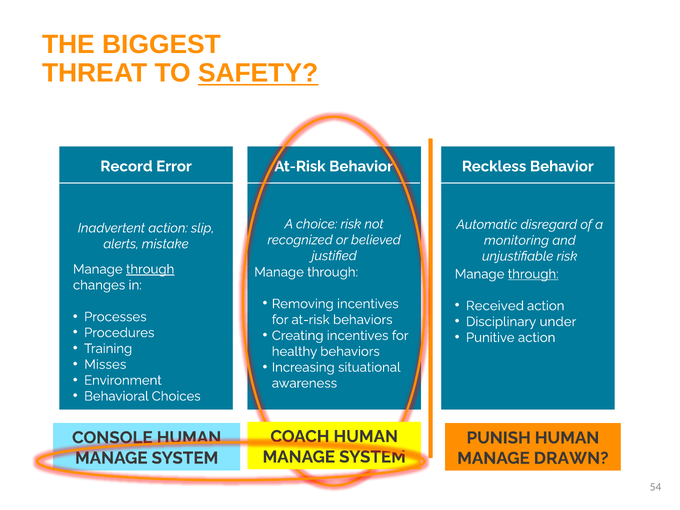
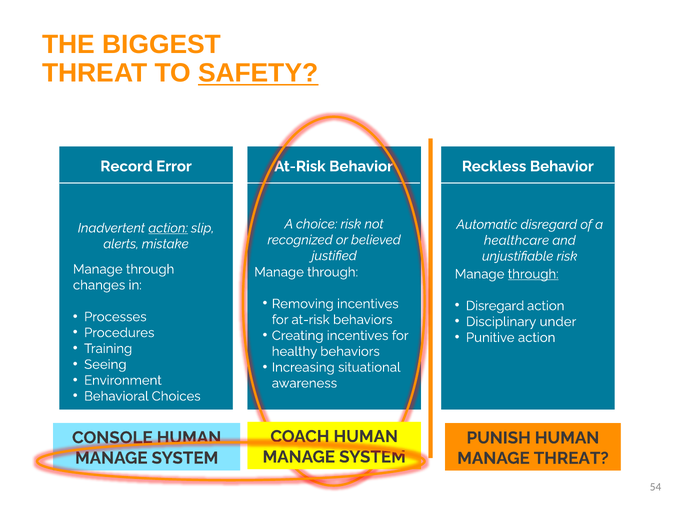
action at (168, 228) underline: none -> present
monitoring: monitoring -> healthcare
through at (150, 269) underline: present -> none
Received at (495, 306): Received -> Disregard
Misses: Misses -> Seeing
MANAGE DRAWN: DRAWN -> THREAT
